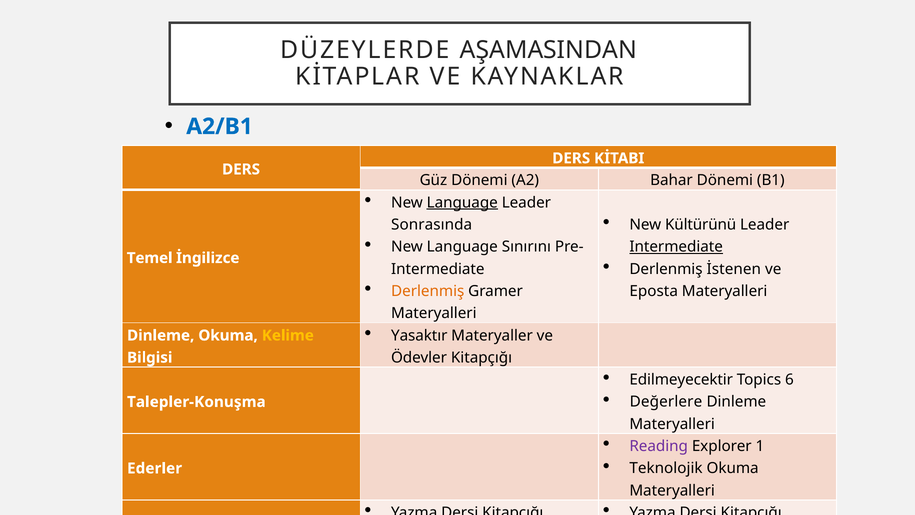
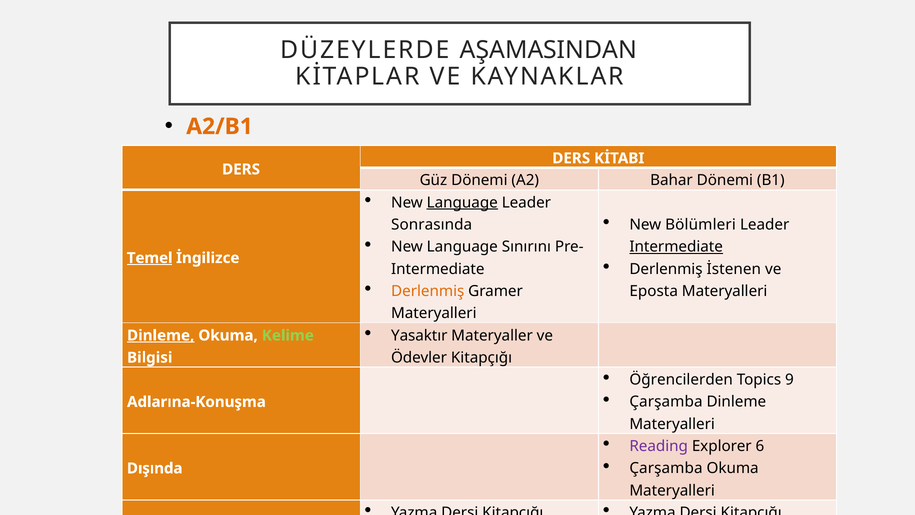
A2/B1 colour: blue -> orange
Kültürünü: Kültürünü -> Bölümleri
Temel underline: none -> present
Dinleme at (161, 335) underline: none -> present
Kelime colour: yellow -> light green
Edilmeyecektir: Edilmeyecektir -> Öğrencilerden
6: 6 -> 9
Değerlere at (666, 402): Değerlere -> Çarşamba
Talepler-Konuşma: Talepler-Konuşma -> Adlarına-Konuşma
1: 1 -> 6
Teknolojik at (666, 468): Teknolojik -> Çarşamba
Ederler: Ederler -> Dışında
